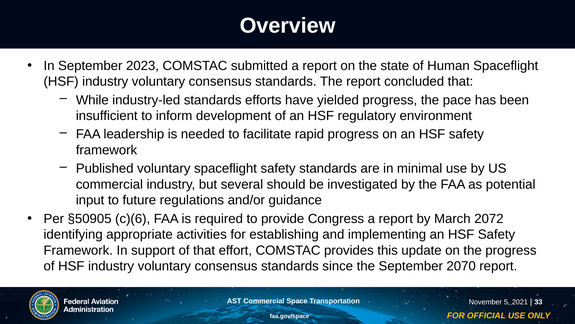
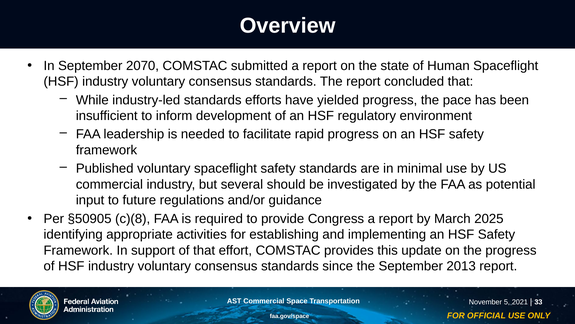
2023: 2023 -> 2070
c)(6: c)(6 -> c)(8
2072: 2072 -> 2025
2070: 2070 -> 2013
